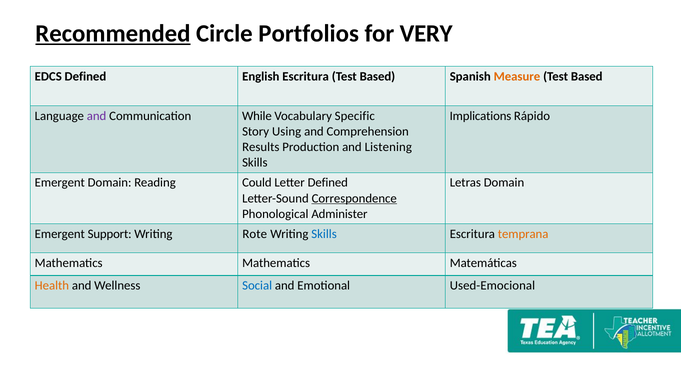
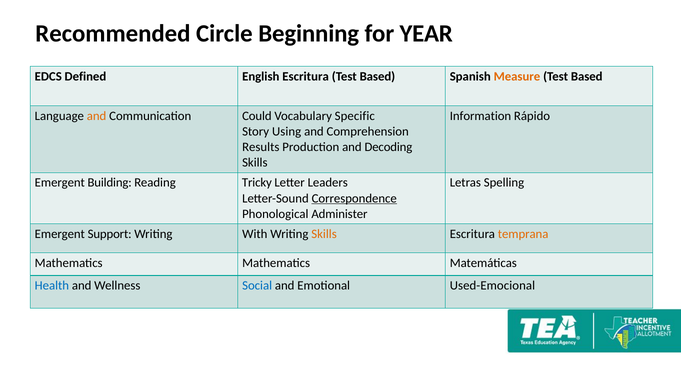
Recommended underline: present -> none
Portfolios: Portfolios -> Beginning
VERY: VERY -> YEAR
and at (97, 116) colour: purple -> orange
While: While -> Could
Implications: Implications -> Information
Listening: Listening -> Decoding
Emergent Domain: Domain -> Building
Could: Could -> Tricky
Letter Defined: Defined -> Leaders
Letras Domain: Domain -> Spelling
Rote: Rote -> With
Skills at (324, 234) colour: blue -> orange
Health colour: orange -> blue
